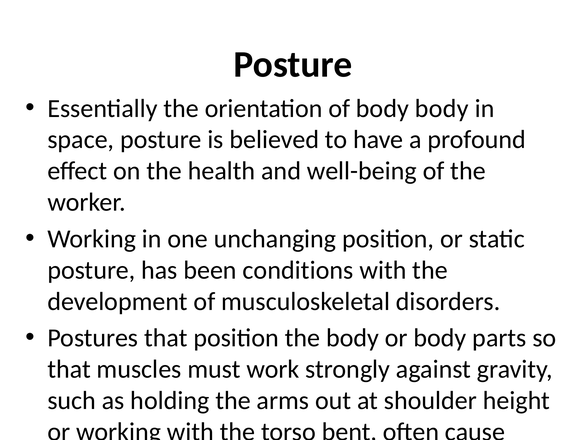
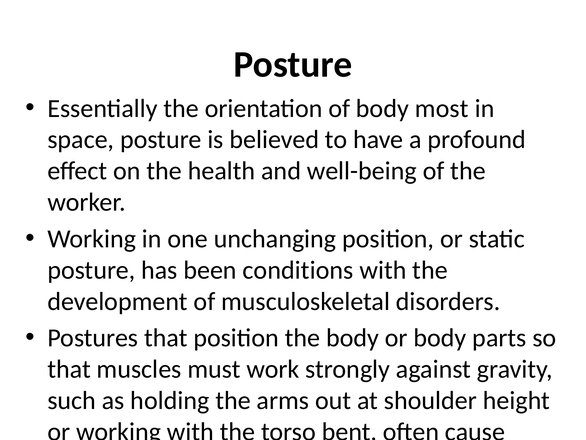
body body: body -> most
